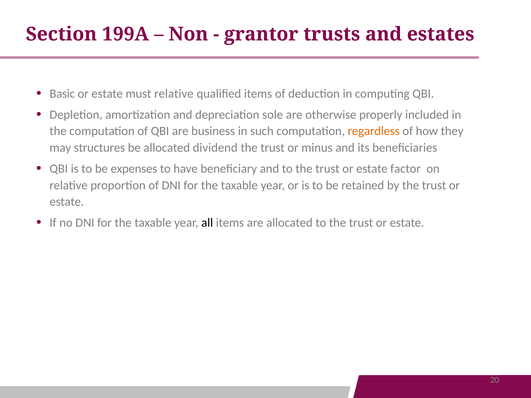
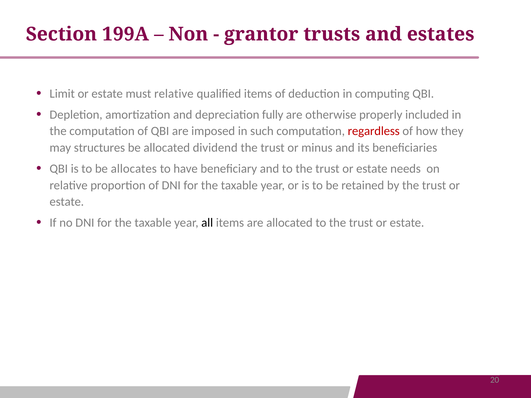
Basic: Basic -> Limit
sole: sole -> fully
business: business -> imposed
regardless colour: orange -> red
expenses: expenses -> allocates
factor: factor -> needs
